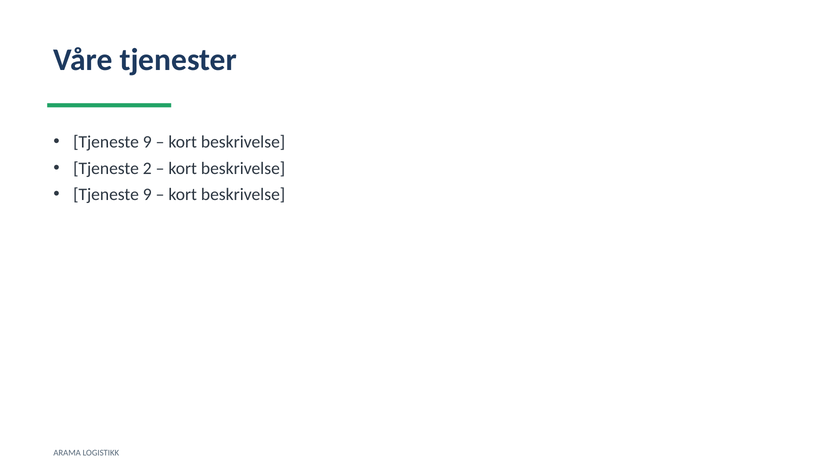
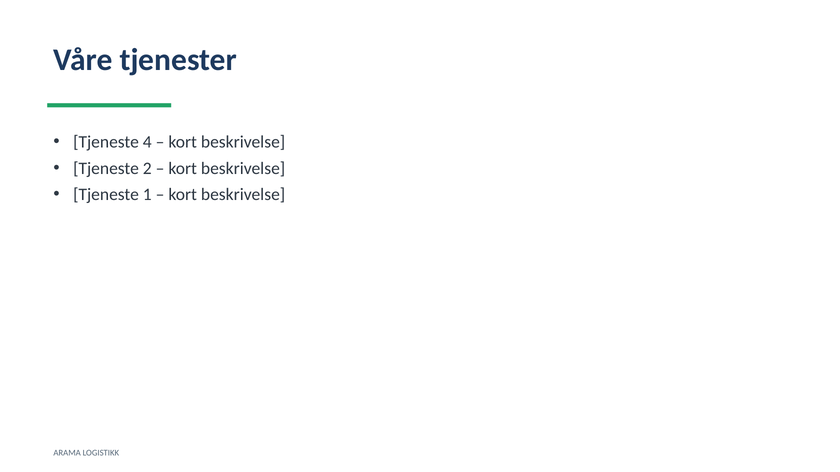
9 at (147, 142): 9 -> 4
9 at (147, 195): 9 -> 1
